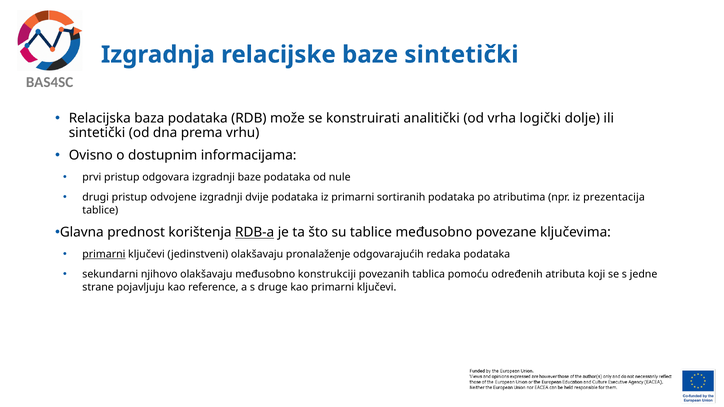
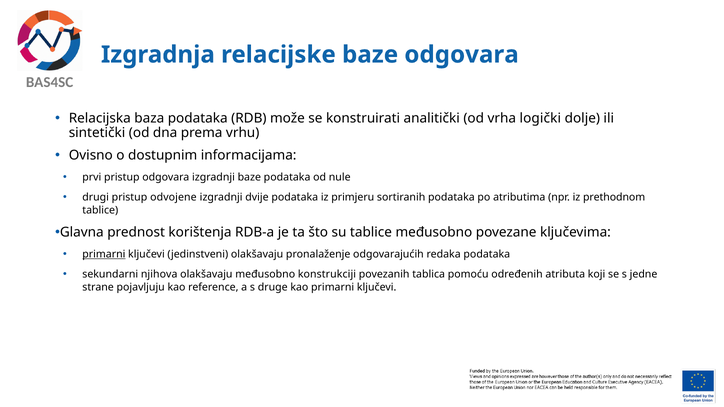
baze sintetički: sintetički -> odgovara
iz primarni: primarni -> primjeru
prezentacija: prezentacija -> prethodnom
RDB-a underline: present -> none
njihovo: njihovo -> njihova
